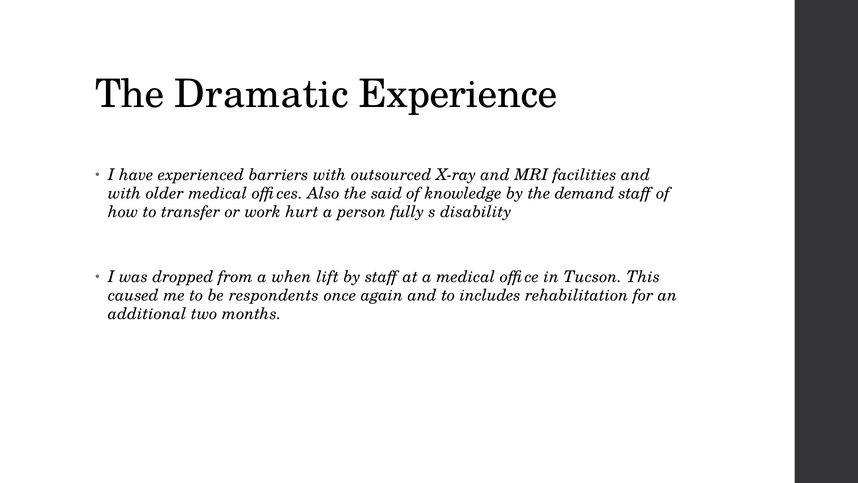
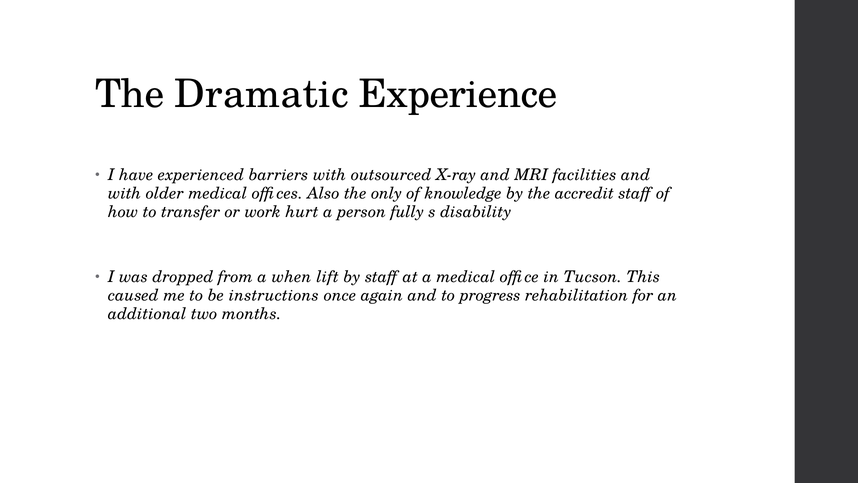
said: said -> only
demand: demand -> accredit
respondents: respondents -> instructions
includes: includes -> progress
